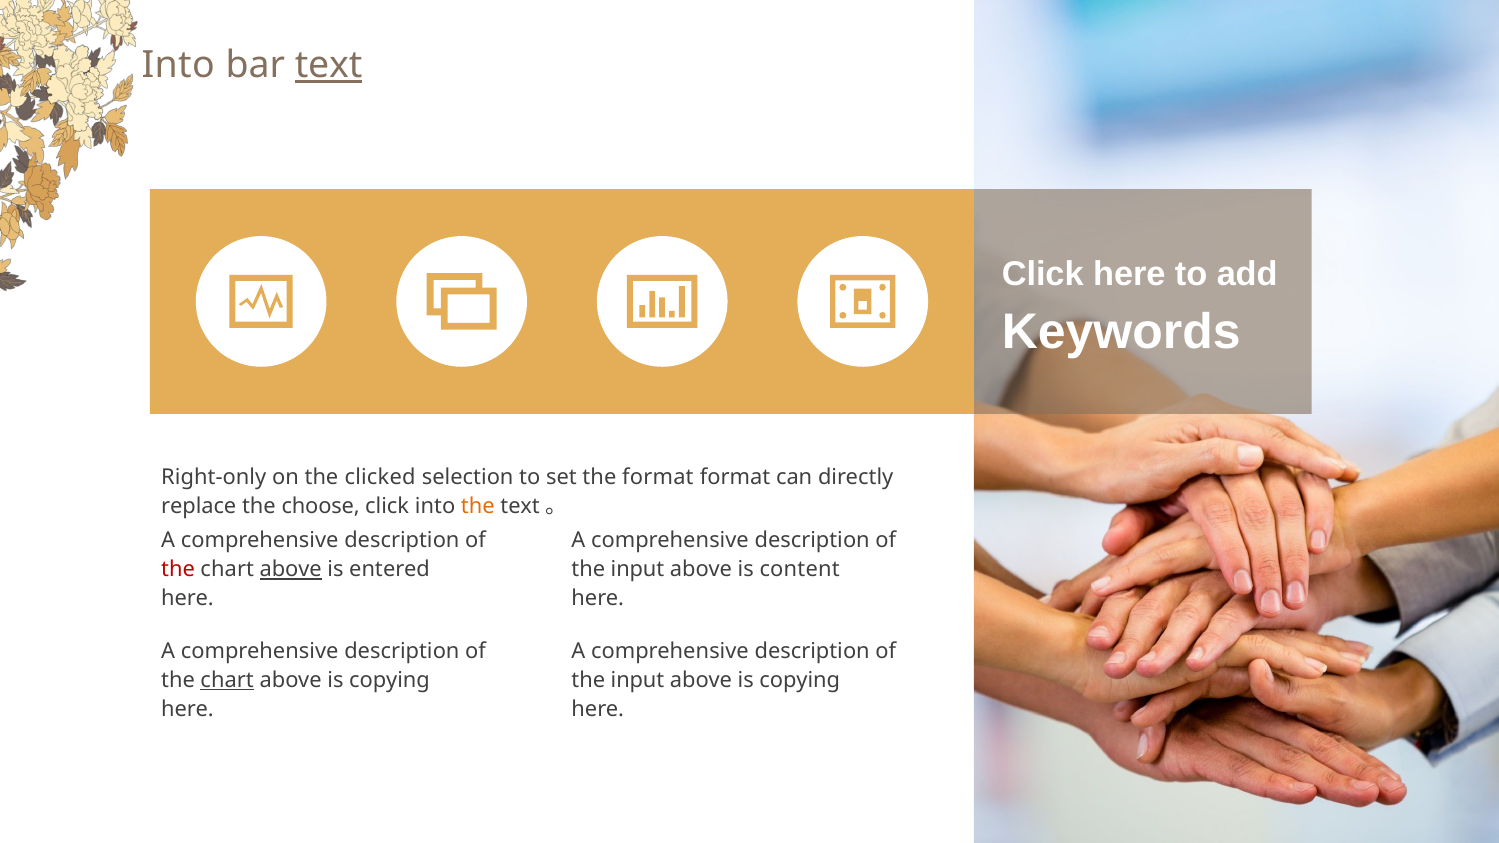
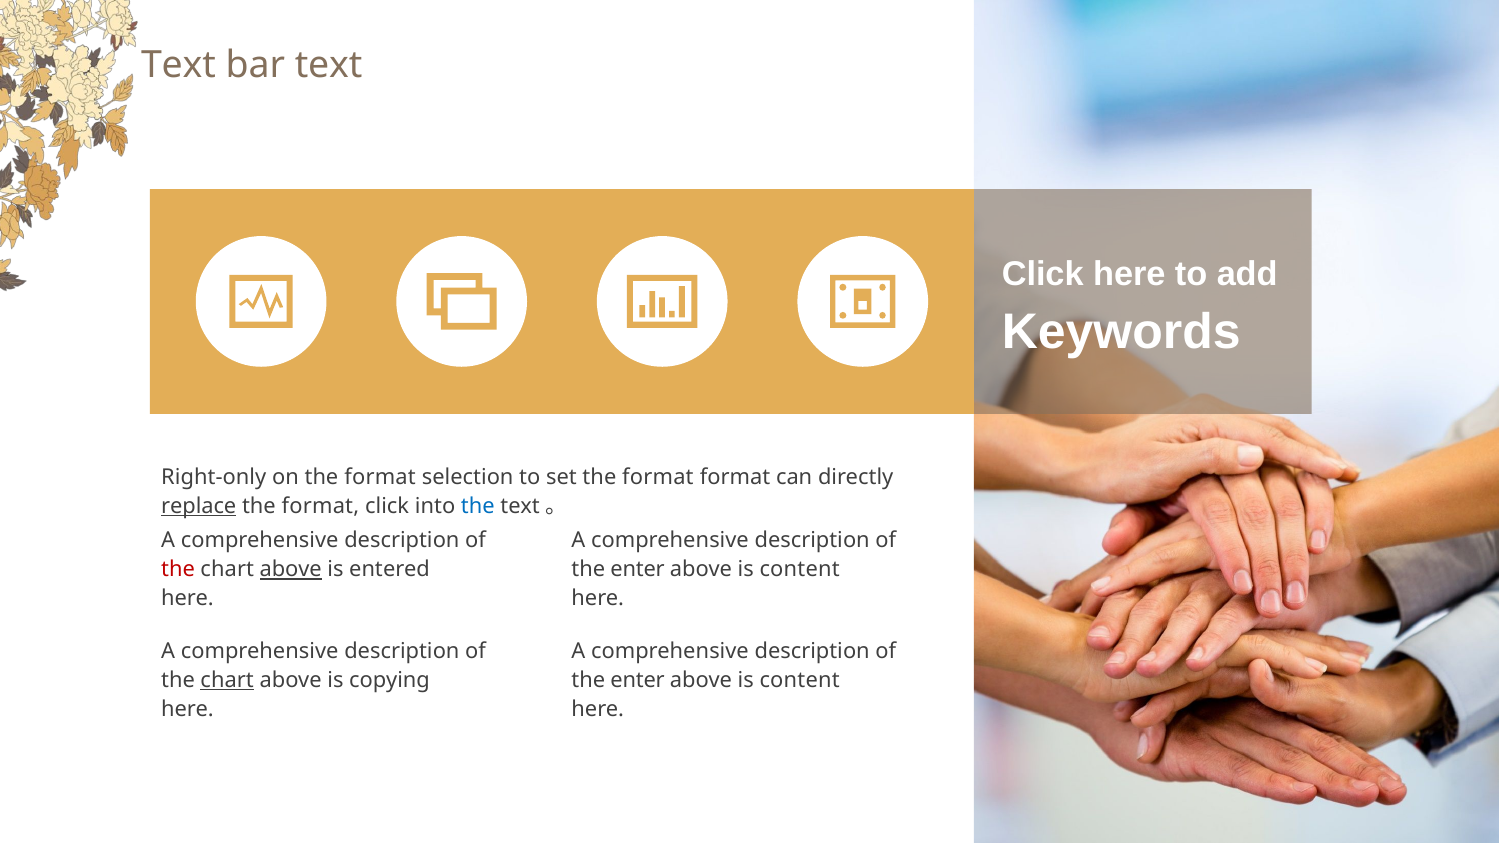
Into at (178, 65): Into -> Text
text at (329, 65) underline: present -> none
on the clicked: clicked -> format
replace underline: none -> present
choose at (321, 506): choose -> format
the at (478, 506) colour: orange -> blue
input at (638, 570): input -> enter
input at (638, 681): input -> enter
copying at (800, 681): copying -> content
